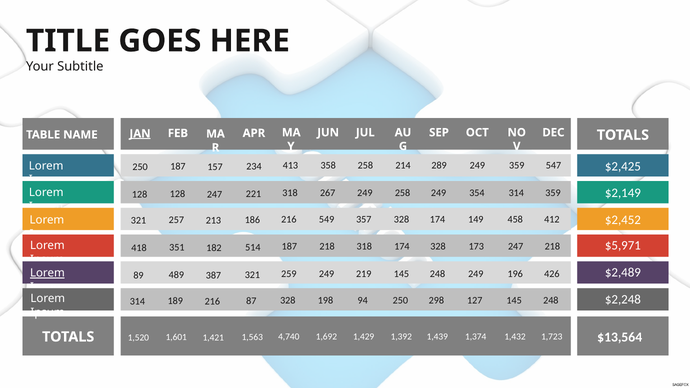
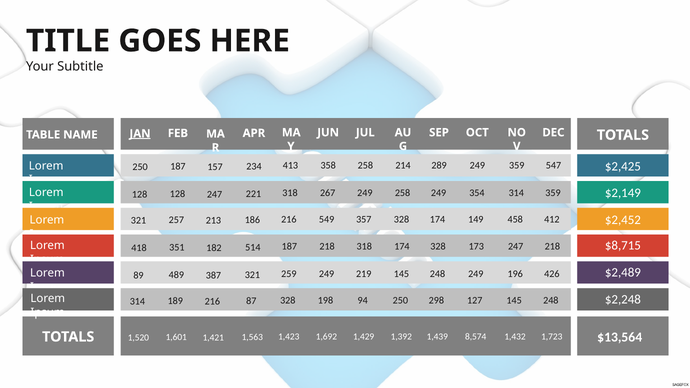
$5,971: $5,971 -> $8,715
Lorem at (47, 273) underline: present -> none
4,740: 4,740 -> 1,423
1,374: 1,374 -> 8,574
